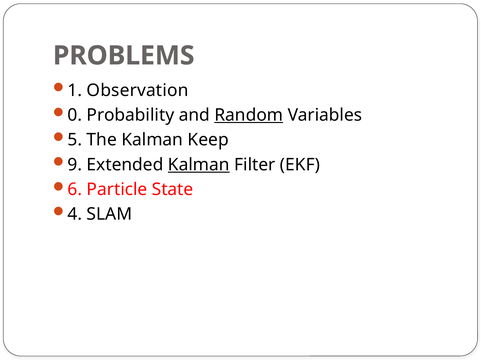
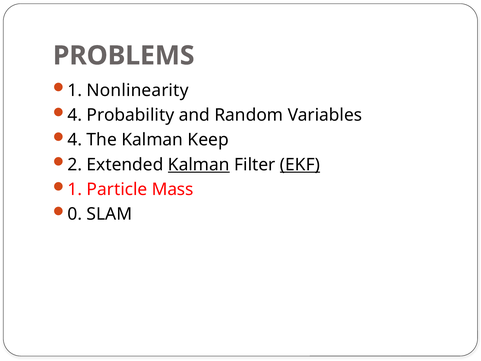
Observation: Observation -> Nonlinearity
0 at (75, 115): 0 -> 4
Random underline: present -> none
5 at (75, 140): 5 -> 4
9: 9 -> 2
EKF underline: none -> present
6 at (75, 189): 6 -> 1
State: State -> Mass
4: 4 -> 0
